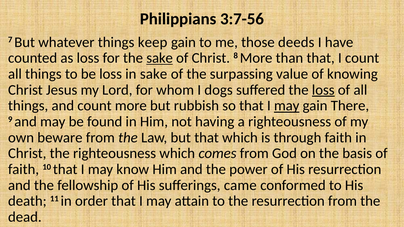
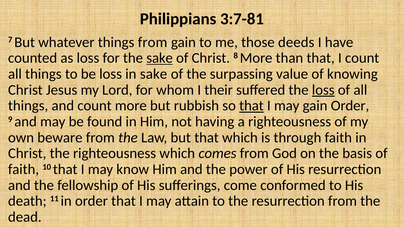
3:7-56: 3:7-56 -> 3:7-81
things keep: keep -> from
dogs: dogs -> their
that at (251, 106) underline: none -> present
may at (287, 106) underline: present -> none
gain There: There -> Order
came: came -> come
